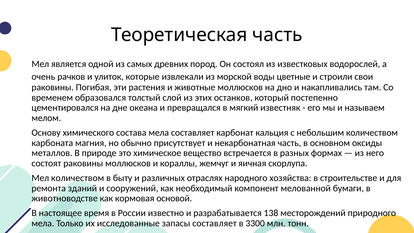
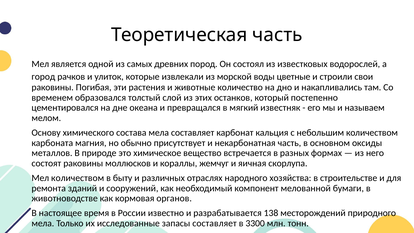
очень: очень -> город
животные моллюсков: моллюсков -> количество
основой: основой -> органов
